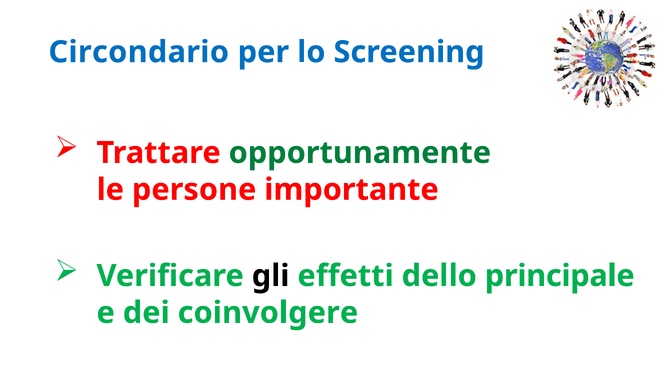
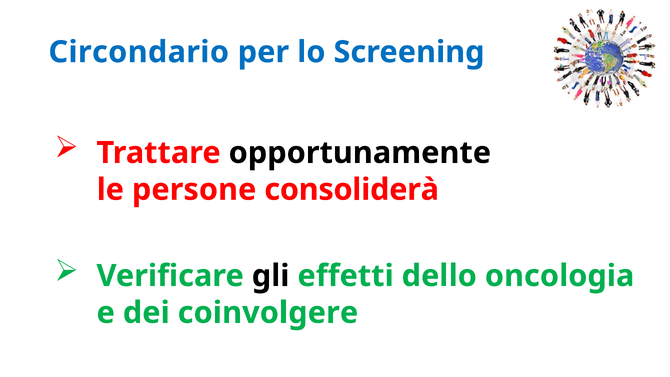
opportunamente colour: green -> black
importante: importante -> consoliderà
principale: principale -> oncologia
